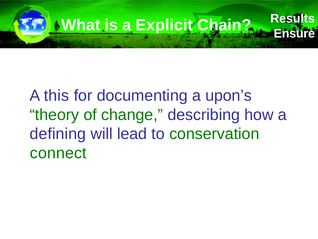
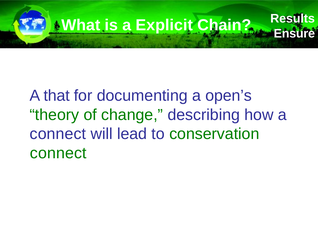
this: this -> that
upon’s: upon’s -> open’s
defining at (58, 134): defining -> connect
